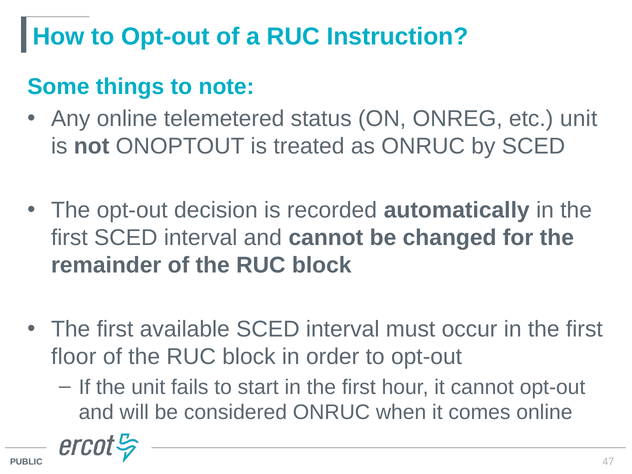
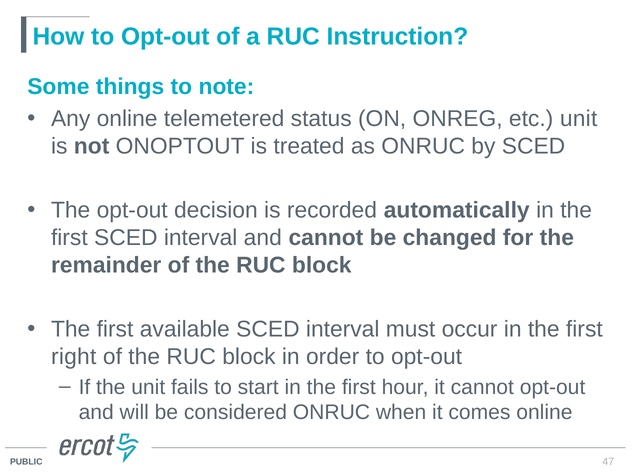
floor: floor -> right
